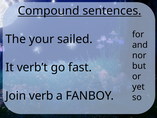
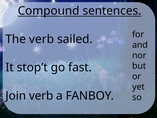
The your: your -> verb
verb’t: verb’t -> stop’t
